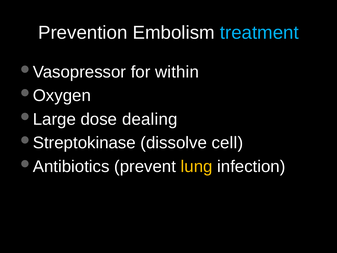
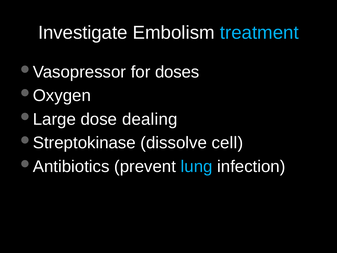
Prevention: Prevention -> Investigate
within: within -> doses
lung colour: yellow -> light blue
